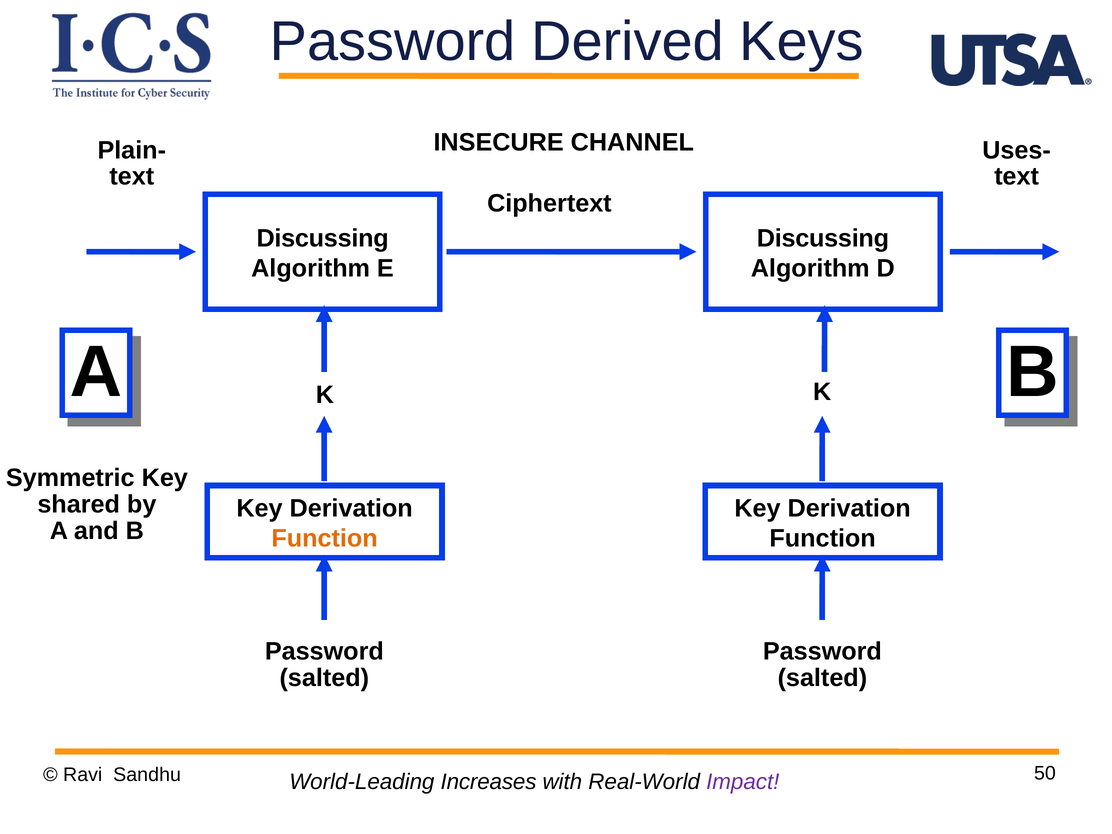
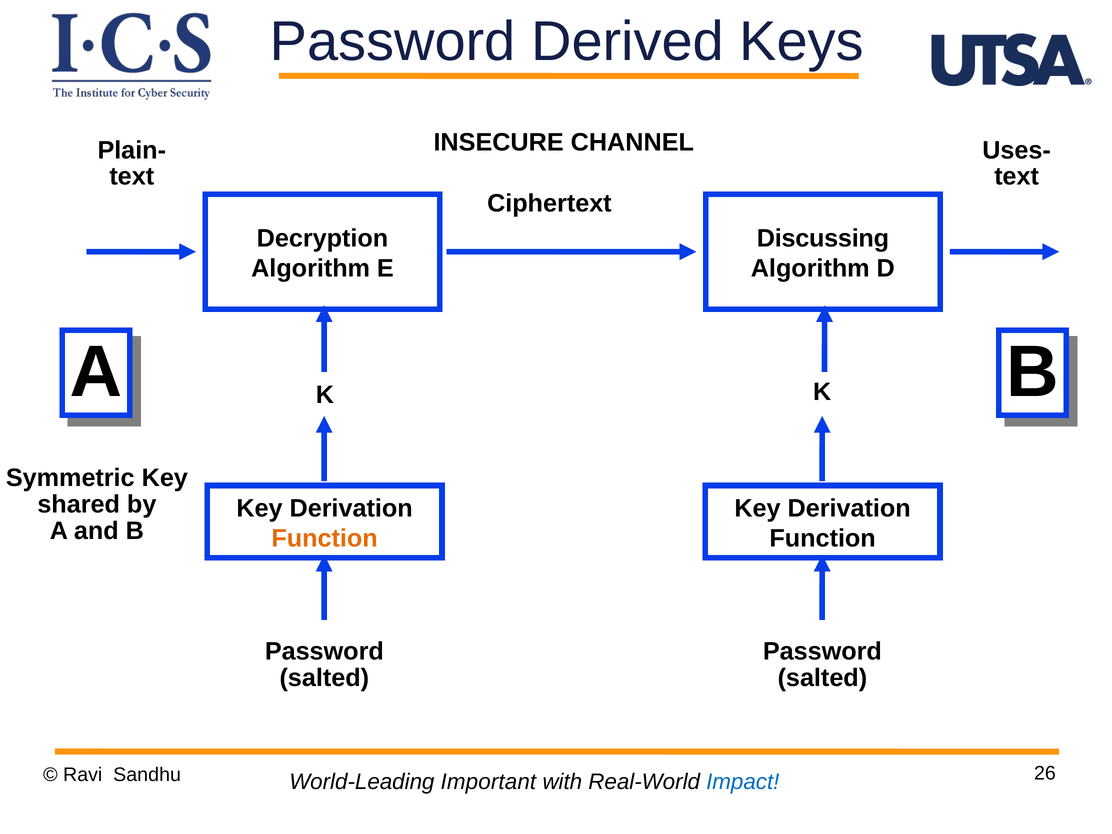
Discussing at (323, 238): Discussing -> Decryption
50: 50 -> 26
Increases: Increases -> Important
Impact colour: purple -> blue
